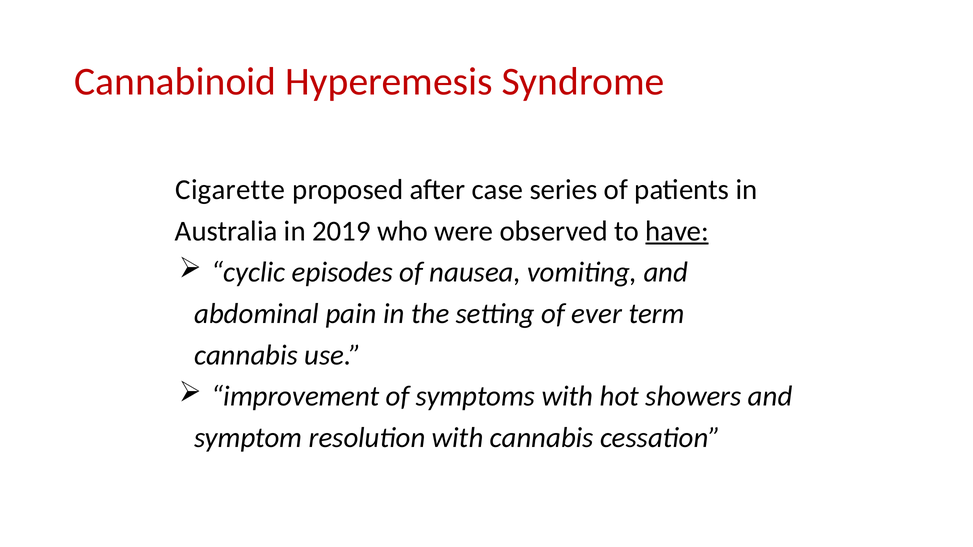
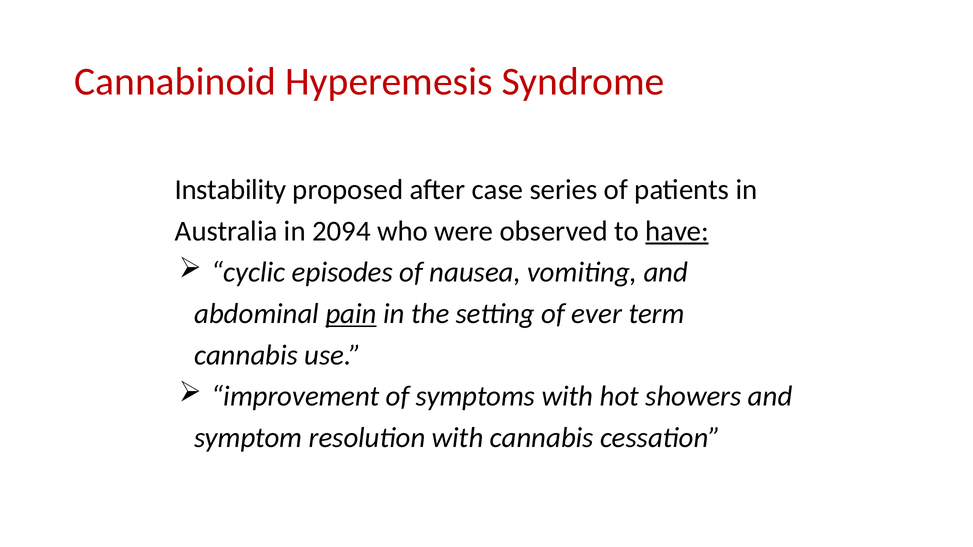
Cigarette: Cigarette -> Instability
2019: 2019 -> 2094
pain underline: none -> present
